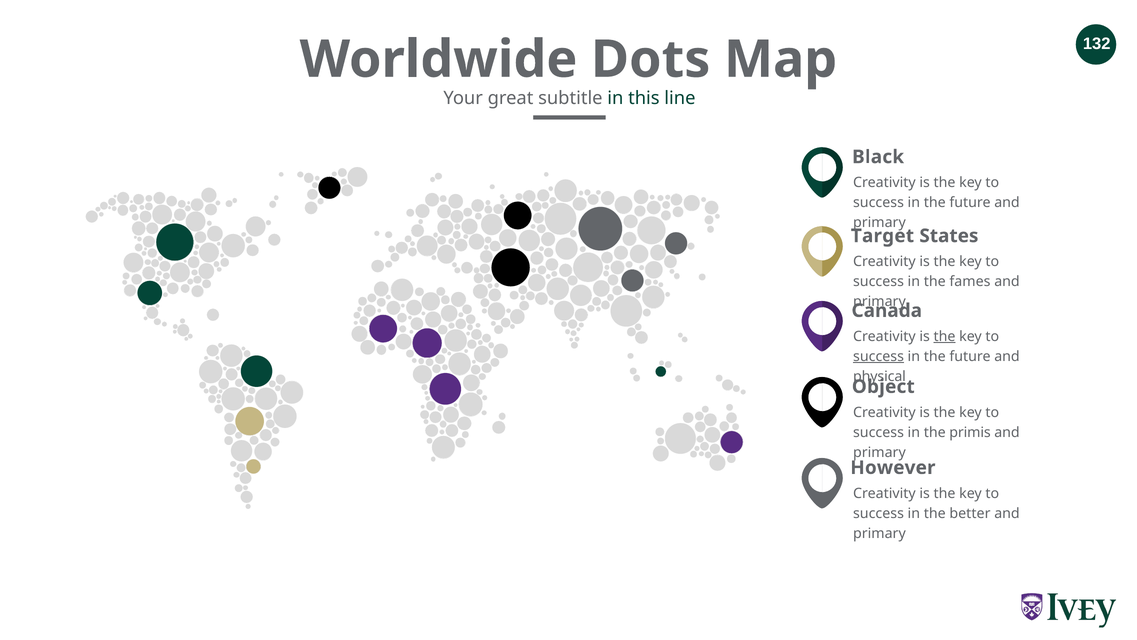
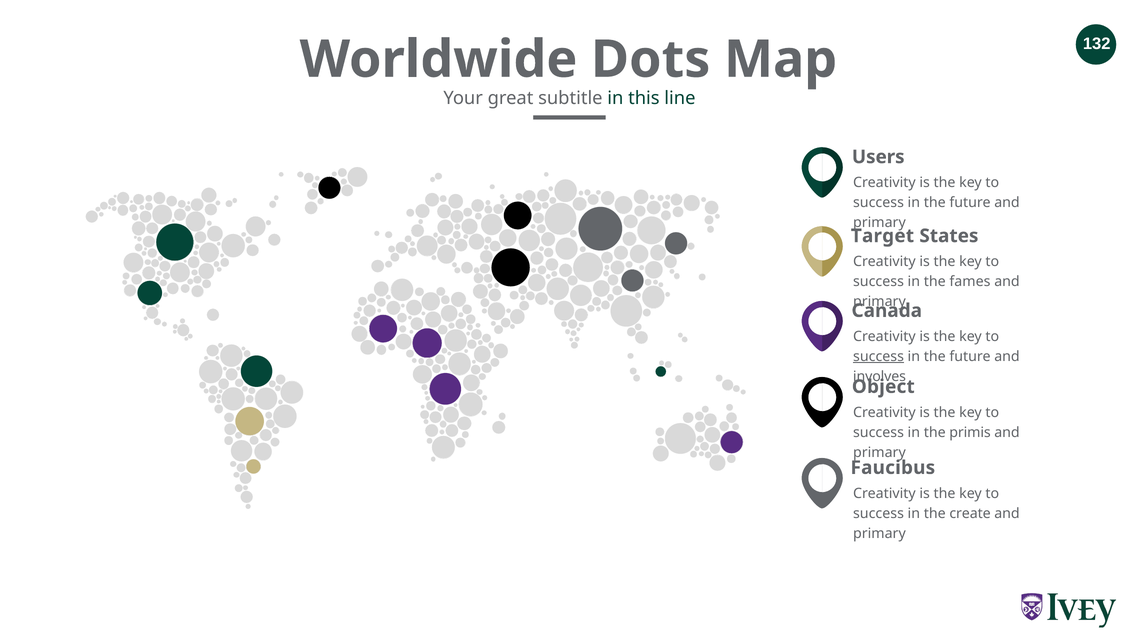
Black: Black -> Users
the at (945, 336) underline: present -> none
physical: physical -> involves
However: However -> Faucibus
better: better -> create
